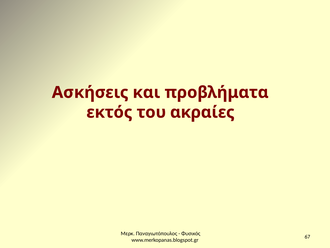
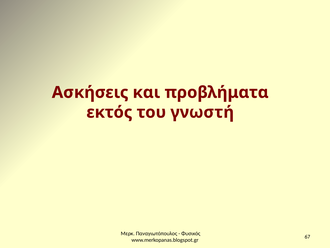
ακραίες: ακραίες -> γνωστή
